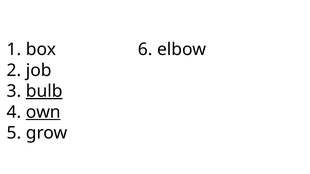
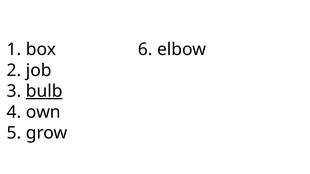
own underline: present -> none
